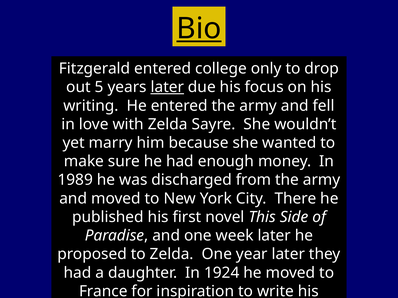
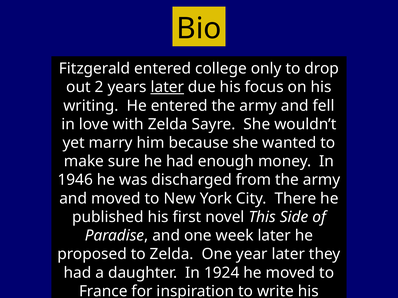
Bio underline: present -> none
5: 5 -> 2
1989: 1989 -> 1946
